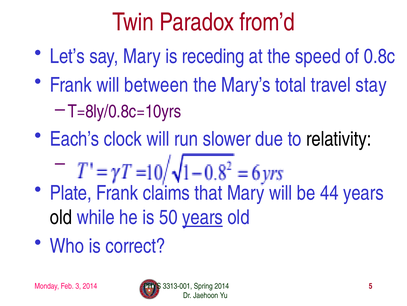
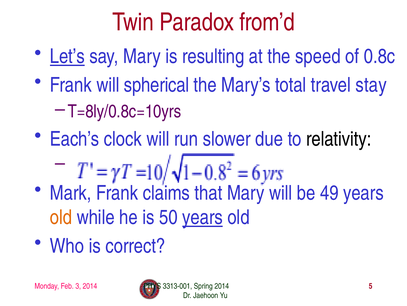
Let’s underline: none -> present
receding: receding -> resulting
between: between -> spherical
Plate: Plate -> Mark
44: 44 -> 49
old at (61, 217) colour: black -> orange
